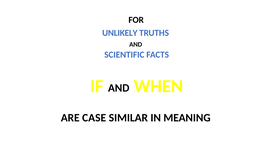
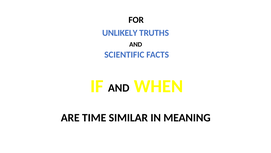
CASE: CASE -> TIME
